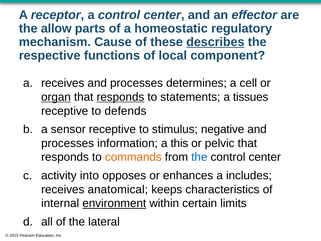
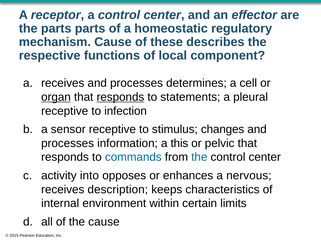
the allow: allow -> parts
describes underline: present -> none
tissues: tissues -> pleural
defends: defends -> infection
negative: negative -> changes
commands colour: orange -> blue
includes: includes -> nervous
anatomical: anatomical -> description
environment underline: present -> none
the lateral: lateral -> cause
